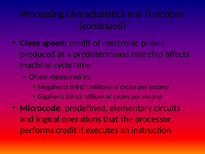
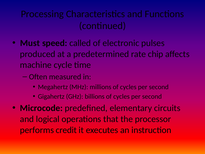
Close: Close -> Must
speed credit: credit -> called
